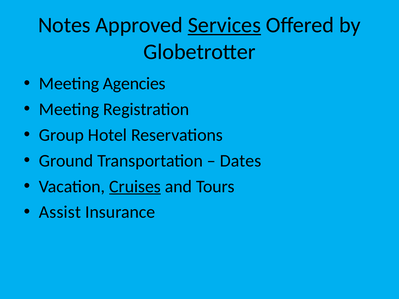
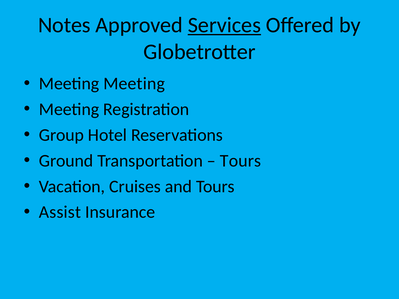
Meeting Agencies: Agencies -> Meeting
Dates at (241, 161): Dates -> Tours
Cruises underline: present -> none
